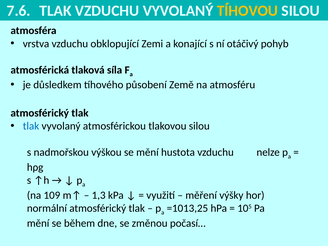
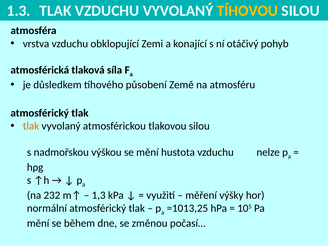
7.6: 7.6 -> 1.3
tlak at (31, 126) colour: blue -> orange
109: 109 -> 232
